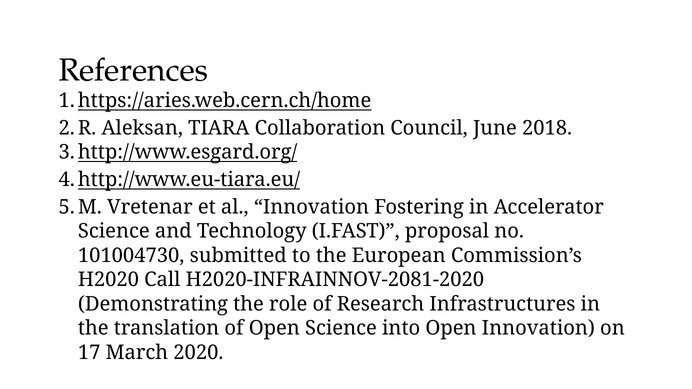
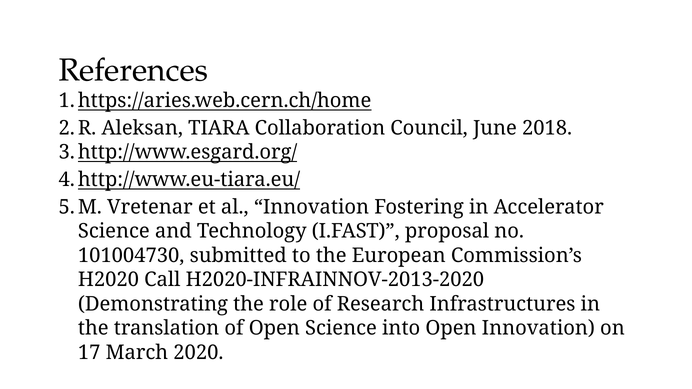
H2020-INFRAINNOV-2081-2020: H2020-INFRAINNOV-2081-2020 -> H2020-INFRAINNOV-2013-2020
